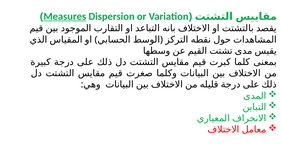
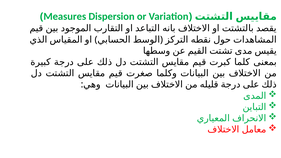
Measures underline: present -> none
